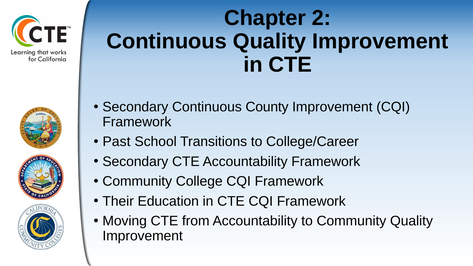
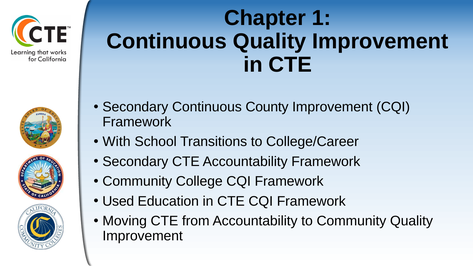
2: 2 -> 1
Past: Past -> With
Their: Their -> Used
